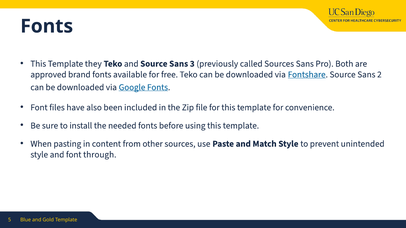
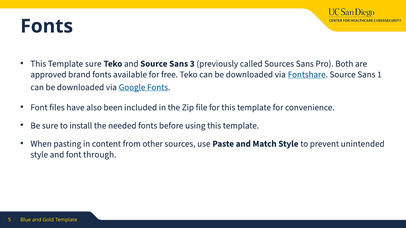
Template they: they -> sure
2: 2 -> 1
